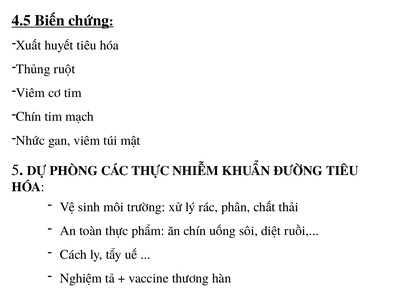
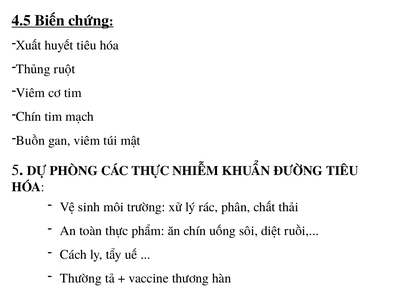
Nhức: Nhức -> Buồn
Nghiệm: Nghiệm -> Thường
